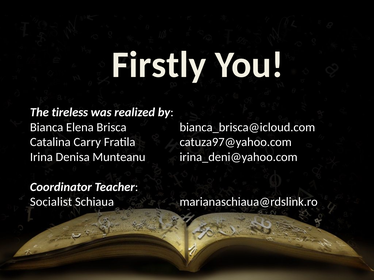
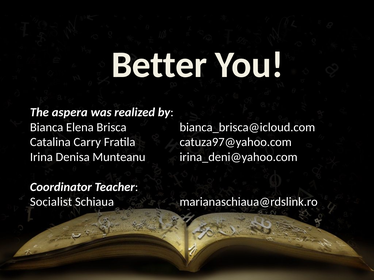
Firstly: Firstly -> Better
tireless: tireless -> aspera
